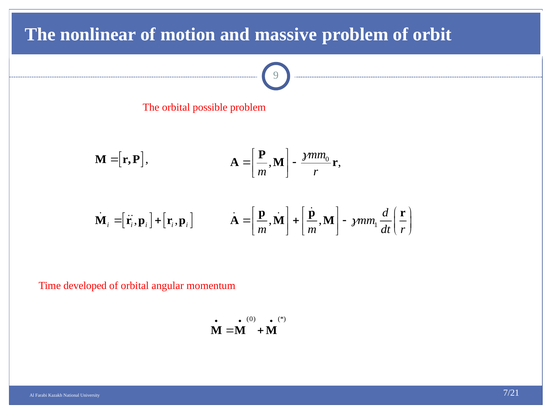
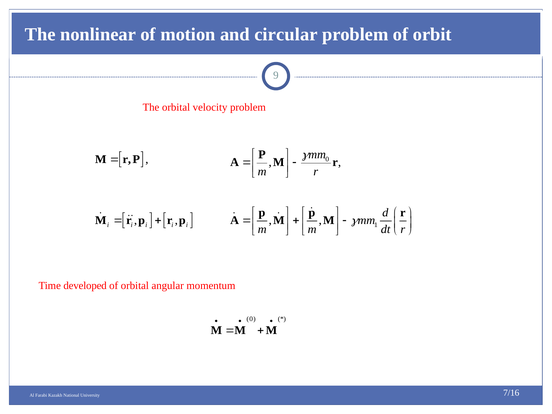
massive: massive -> circular
possible: possible -> velocity
7/21: 7/21 -> 7/16
